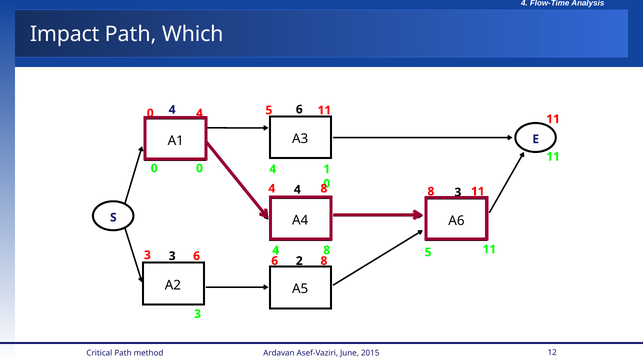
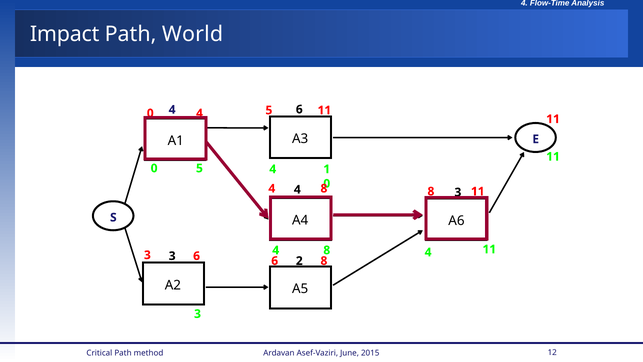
Which: Which -> World
0 0: 0 -> 5
5 at (428, 252): 5 -> 4
